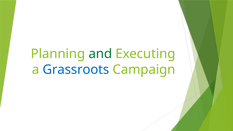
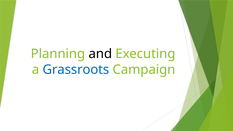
and colour: green -> black
